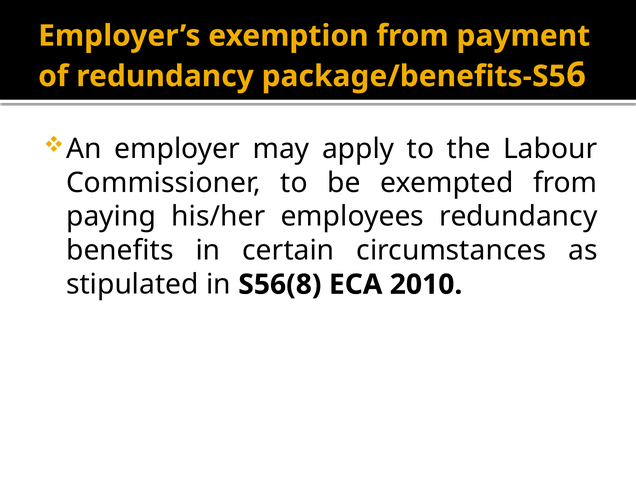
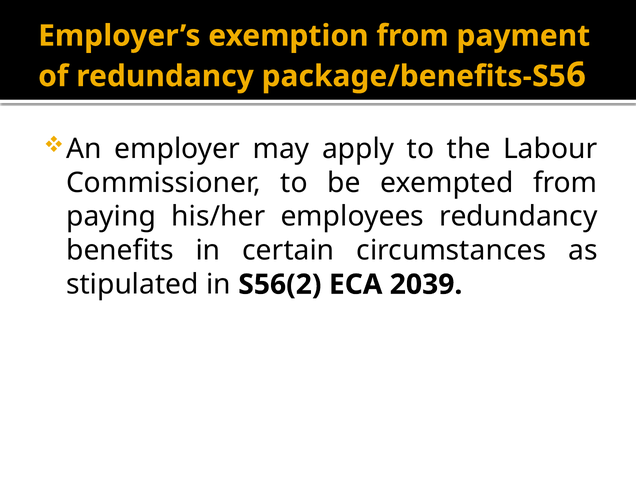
S56(8: S56(8 -> S56(2
2010: 2010 -> 2039
